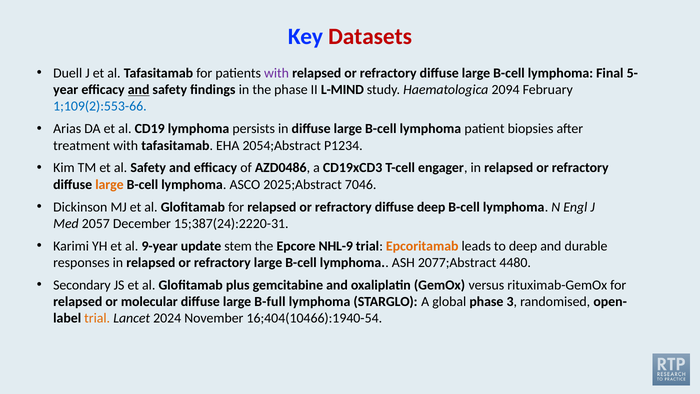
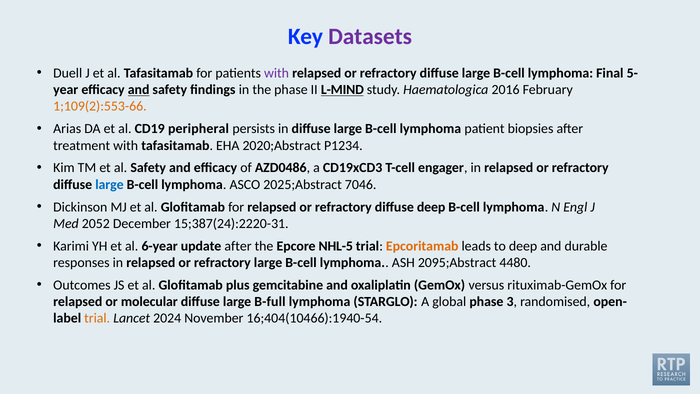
Datasets colour: red -> purple
L-MIND underline: none -> present
2094: 2094 -> 2016
1;109(2):553-66 colour: blue -> orange
CD19 lymphoma: lymphoma -> peripheral
2054;Abstract: 2054;Abstract -> 2020;Abstract
large at (109, 184) colour: orange -> blue
2057: 2057 -> 2052
9-year: 9-year -> 6-year
update stem: stem -> after
NHL-9: NHL-9 -> NHL-5
2077;Abstract: 2077;Abstract -> 2095;Abstract
Secondary: Secondary -> Outcomes
